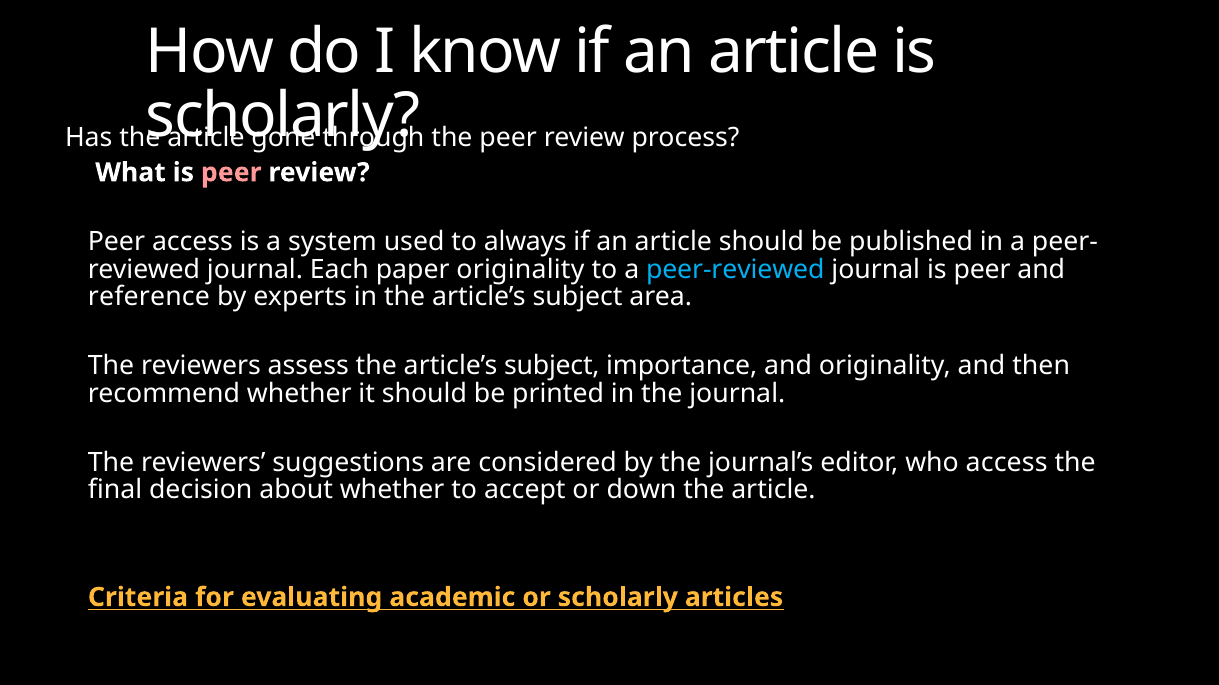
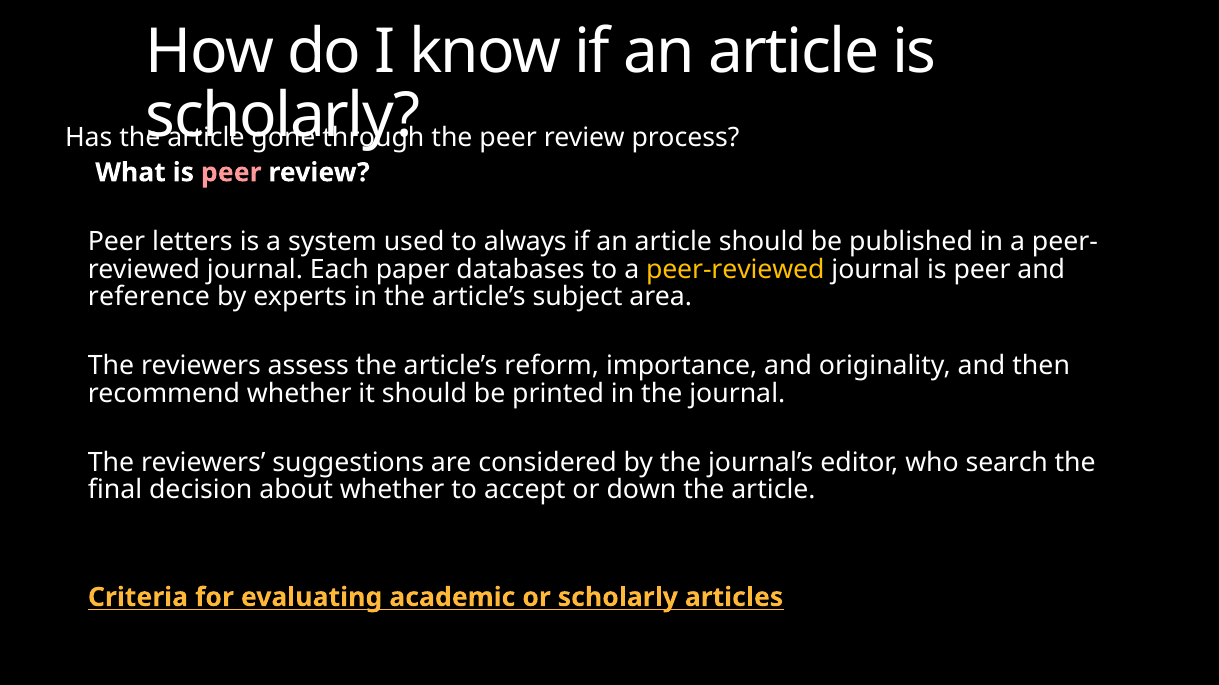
Peer access: access -> letters
paper originality: originality -> databases
peer-reviewed colour: light blue -> yellow
assess the article’s subject: subject -> reform
who access: access -> search
